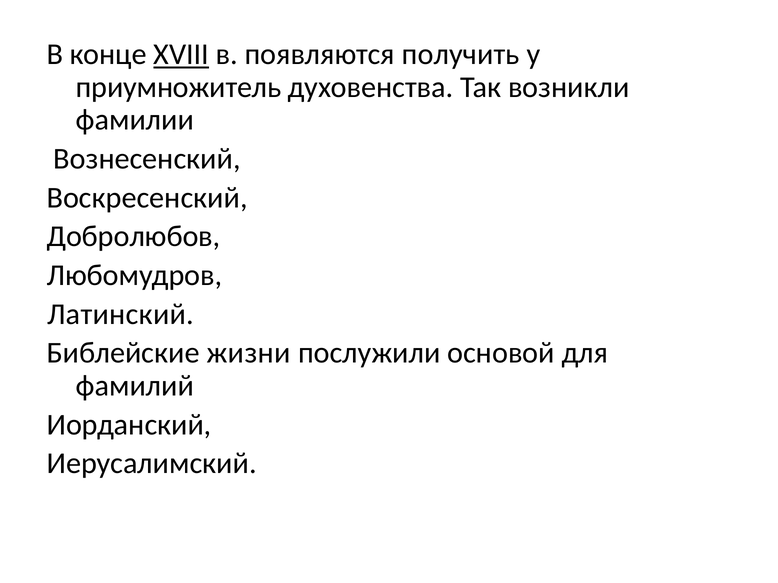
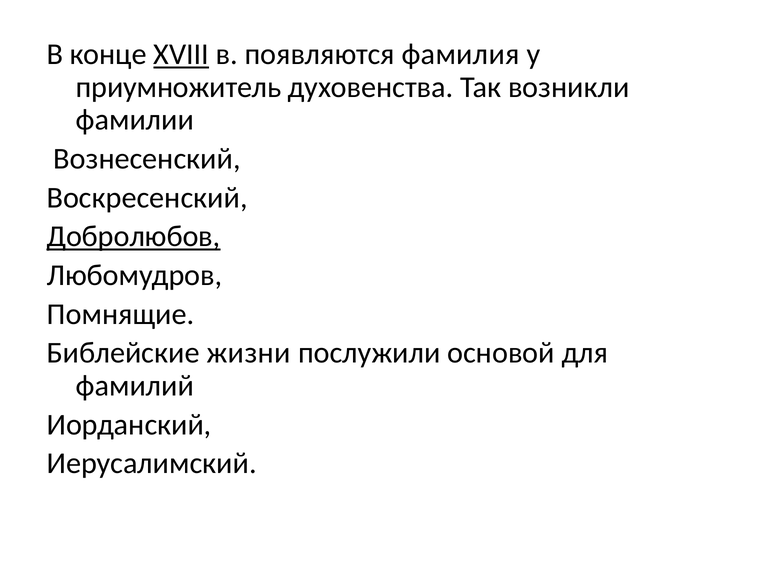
получить: получить -> фамилия
Добролюбов underline: none -> present
Латинский: Латинский -> Помнящие
